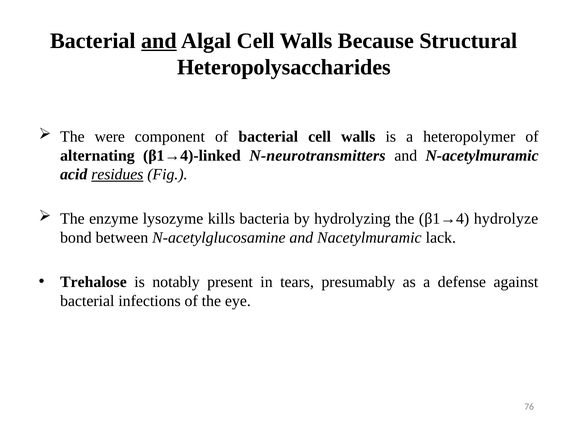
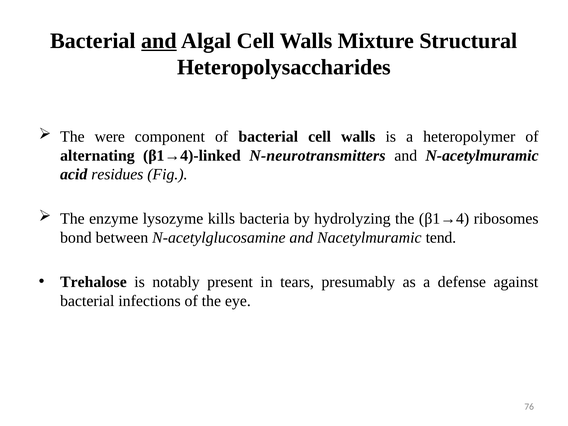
Because: Because -> Mixture
residues underline: present -> none
hydrolyze: hydrolyze -> ribosomes
lack: lack -> tend
